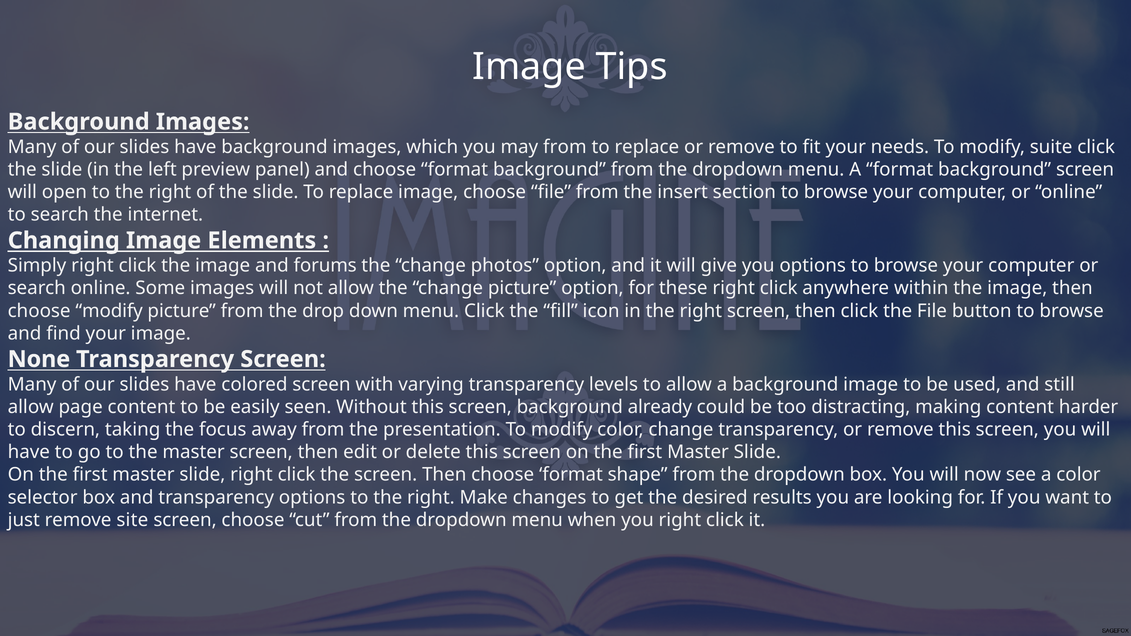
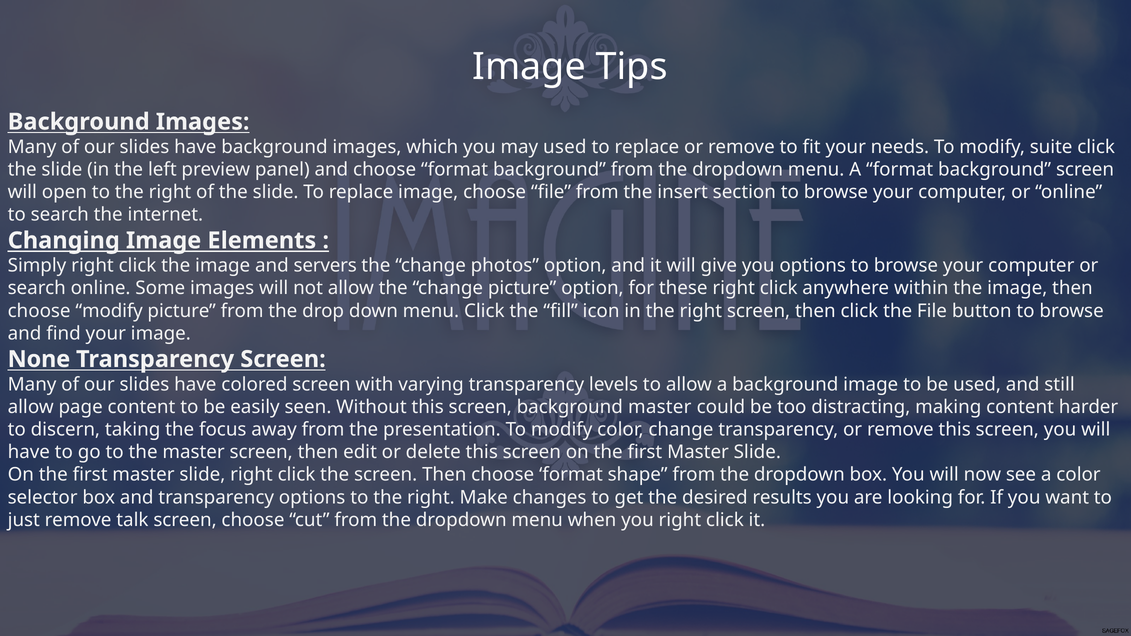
may from: from -> used
forums: forums -> servers
background already: already -> master
site: site -> talk
